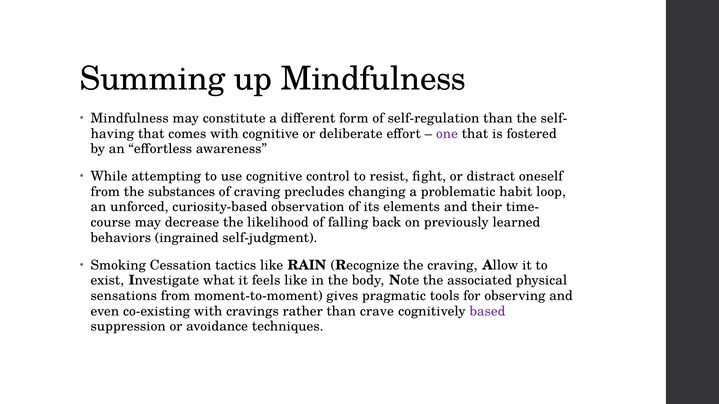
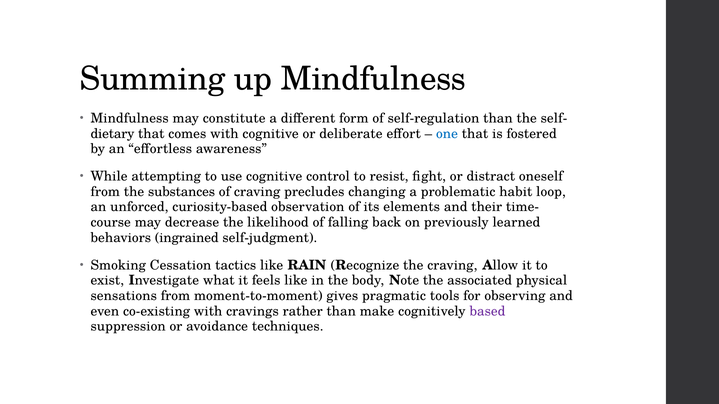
having: having -> dietary
one colour: purple -> blue
crave: crave -> make
